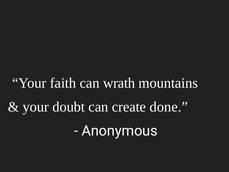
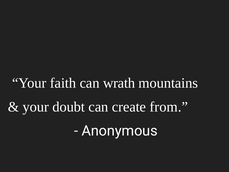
done: done -> from
